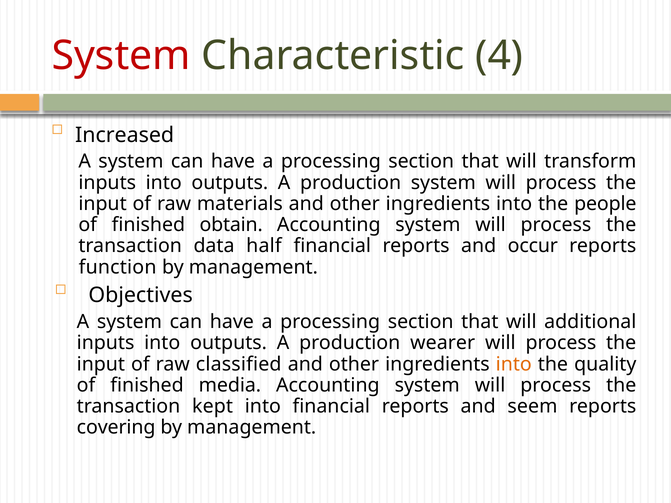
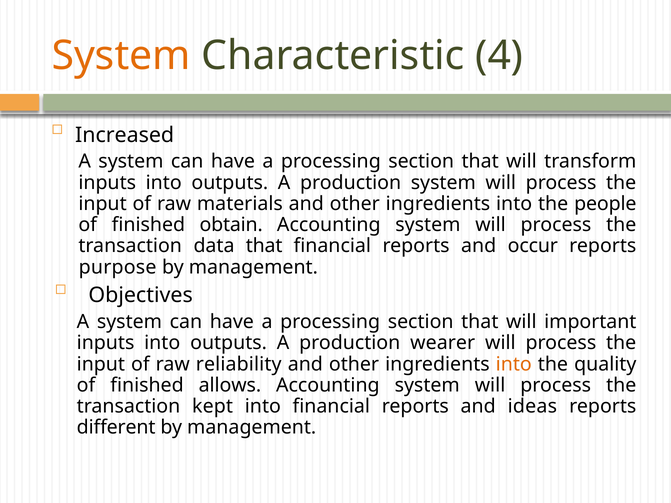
System at (121, 56) colour: red -> orange
data half: half -> that
function: function -> purpose
additional: additional -> important
classified: classified -> reliability
media: media -> allows
seem: seem -> ideas
covering: covering -> different
